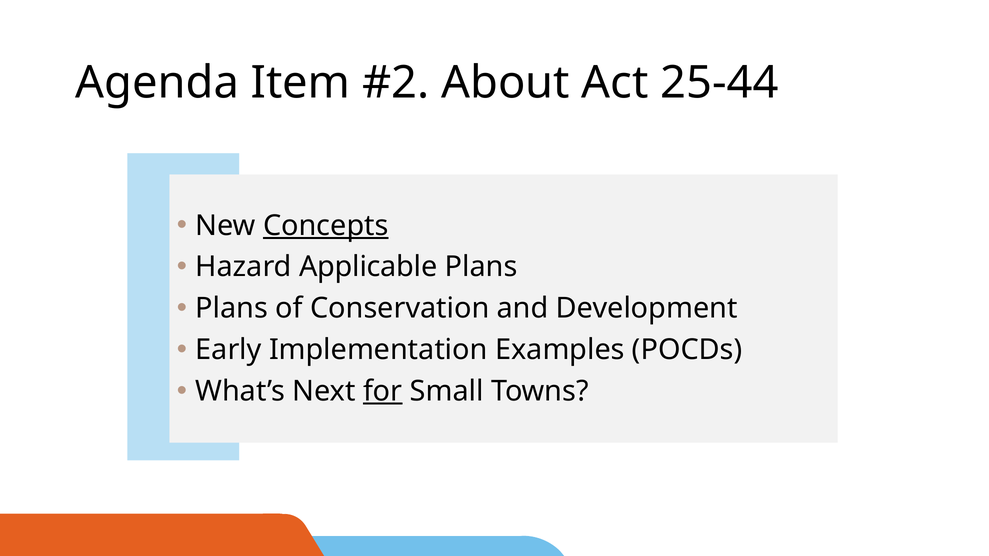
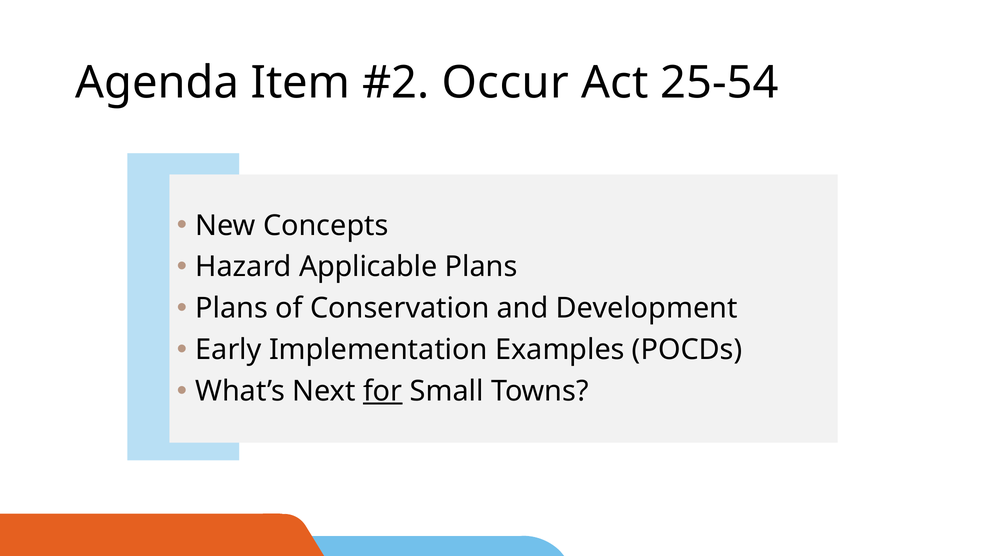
About: About -> Occur
25-44: 25-44 -> 25-54
Concepts underline: present -> none
